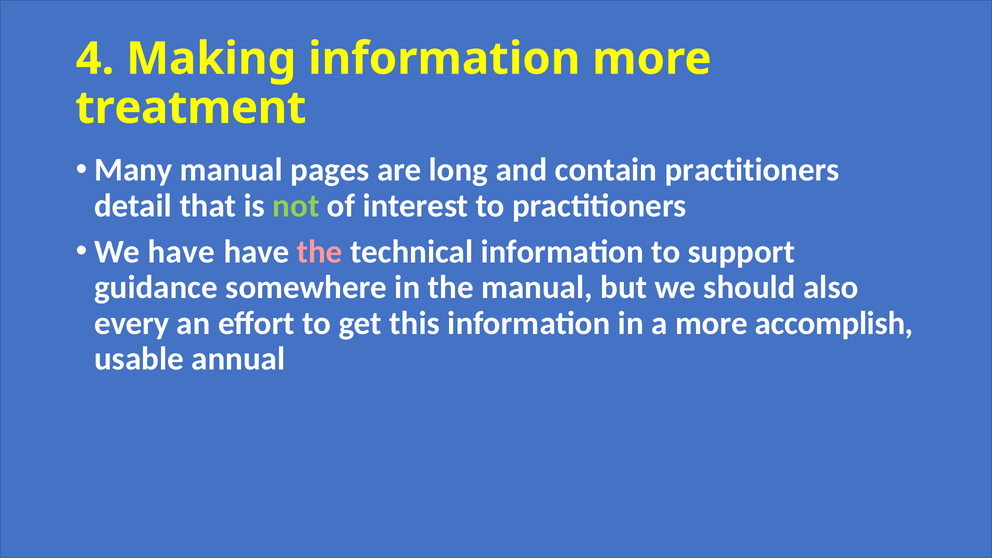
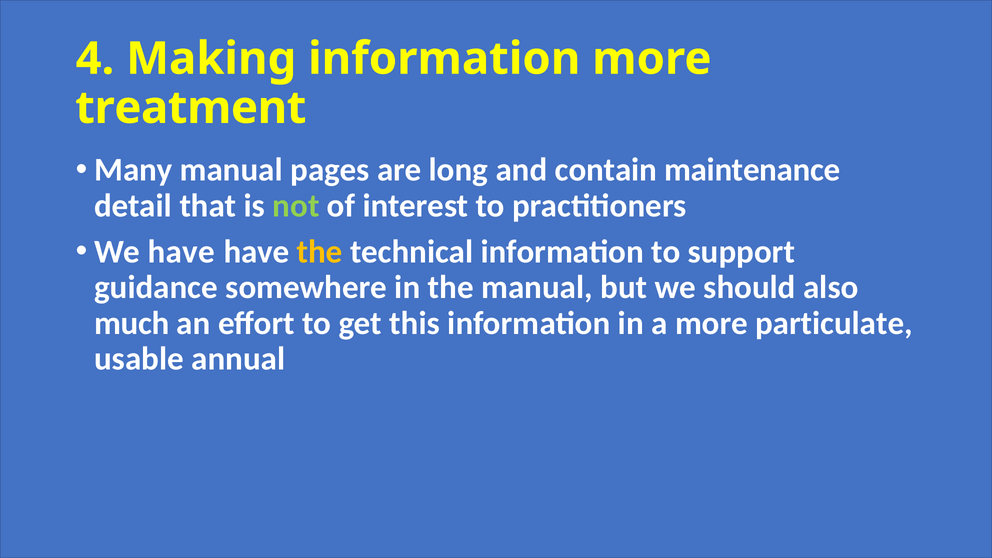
contain practitioners: practitioners -> maintenance
the at (320, 252) colour: pink -> yellow
every: every -> much
accomplish: accomplish -> particulate
